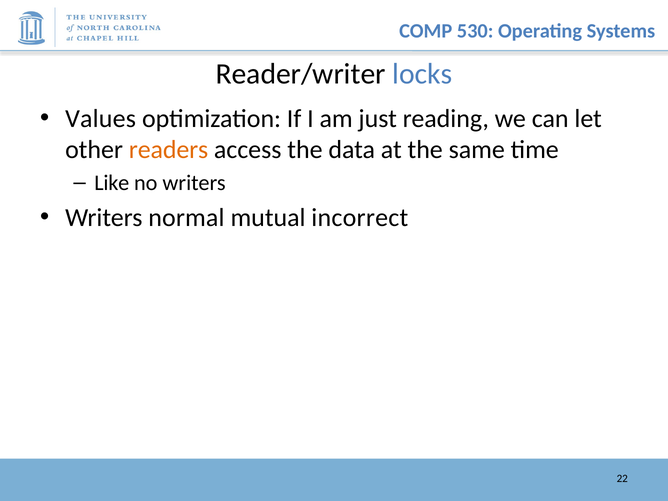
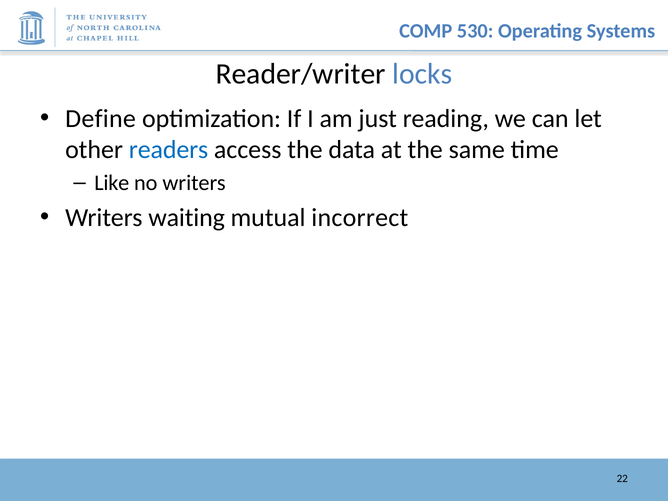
Values: Values -> Define
readers colour: orange -> blue
normal: normal -> waiting
